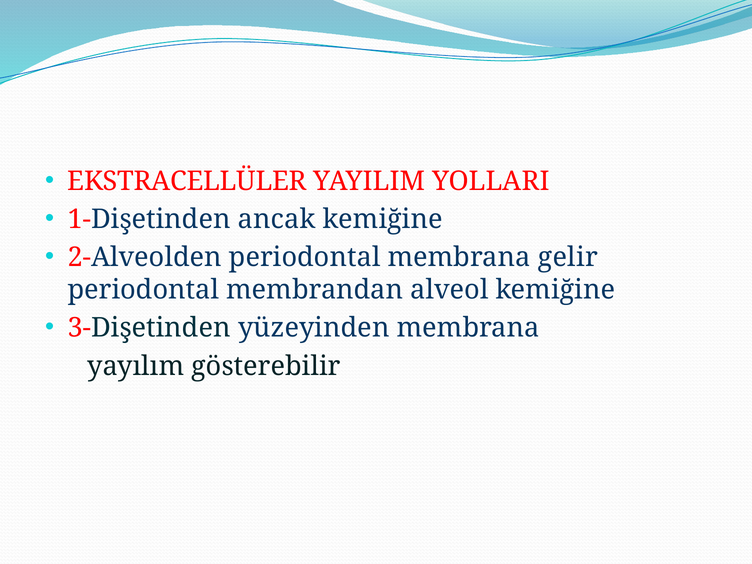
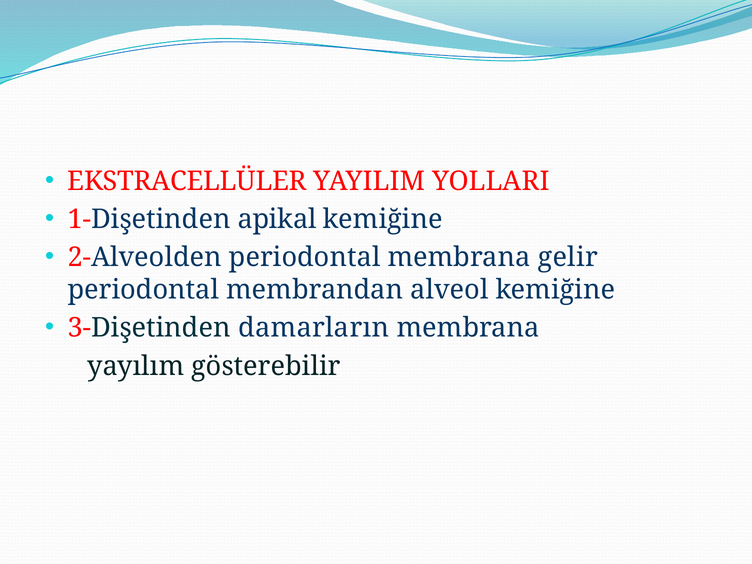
ancak: ancak -> apikal
yüzeyinden: yüzeyinden -> damarların
